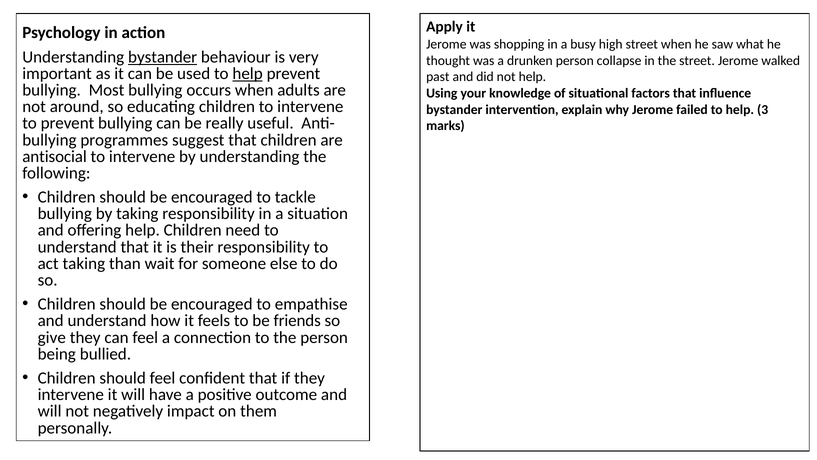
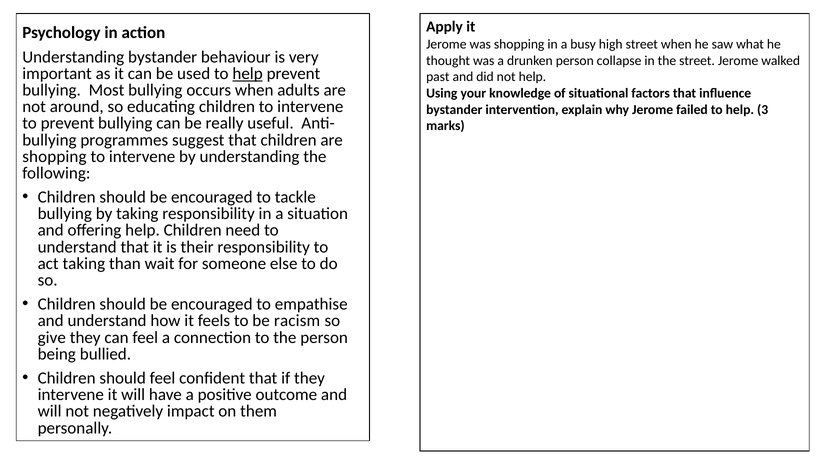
bystander at (163, 57) underline: present -> none
antisocial at (55, 156): antisocial -> shopping
friends: friends -> racism
